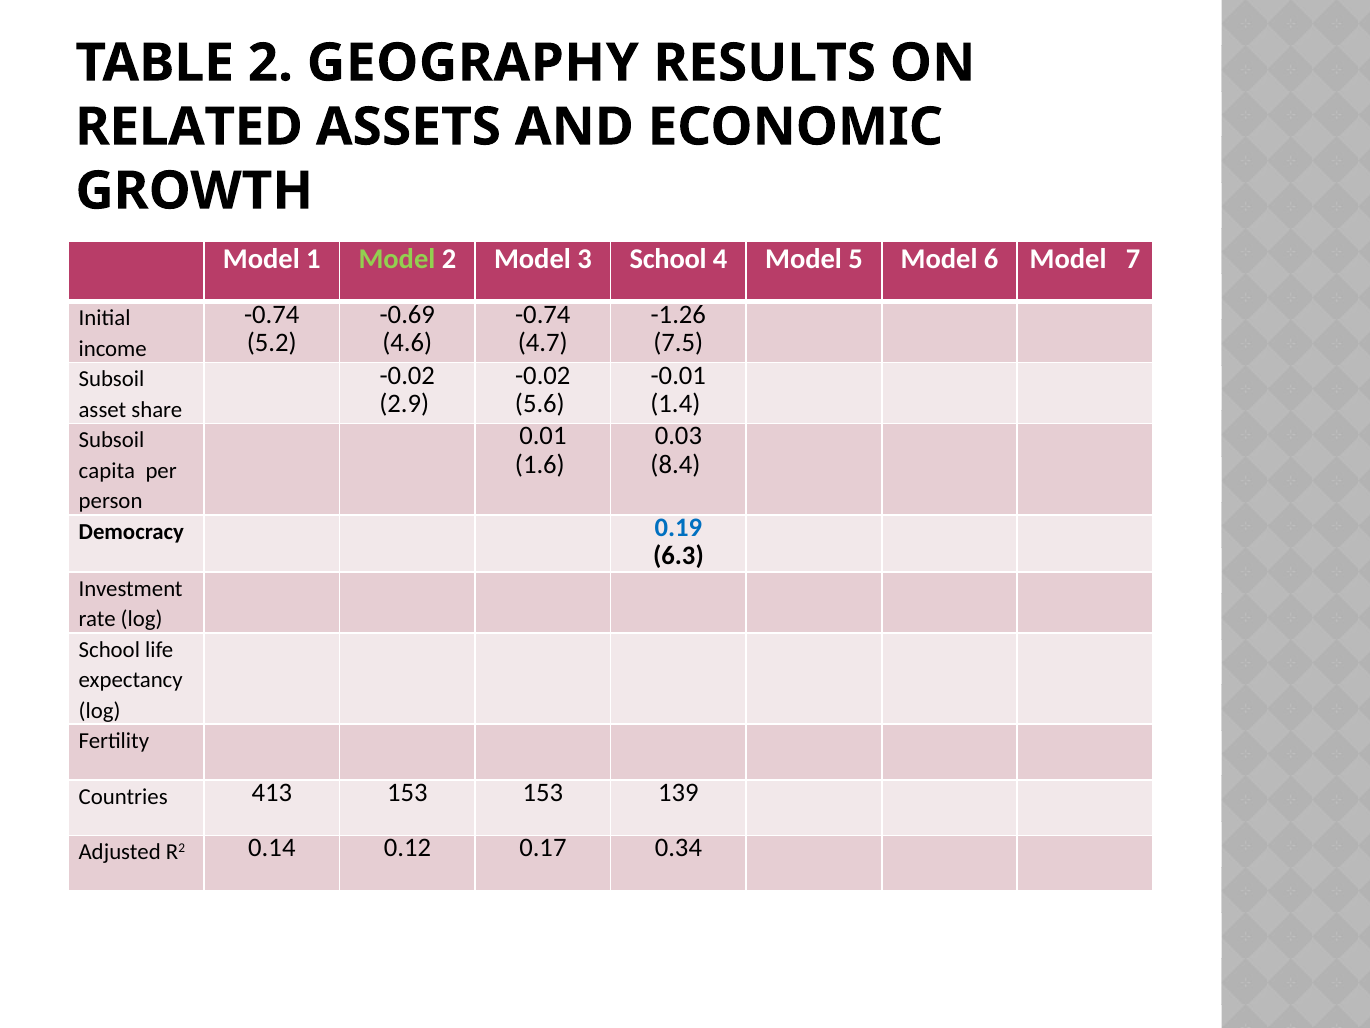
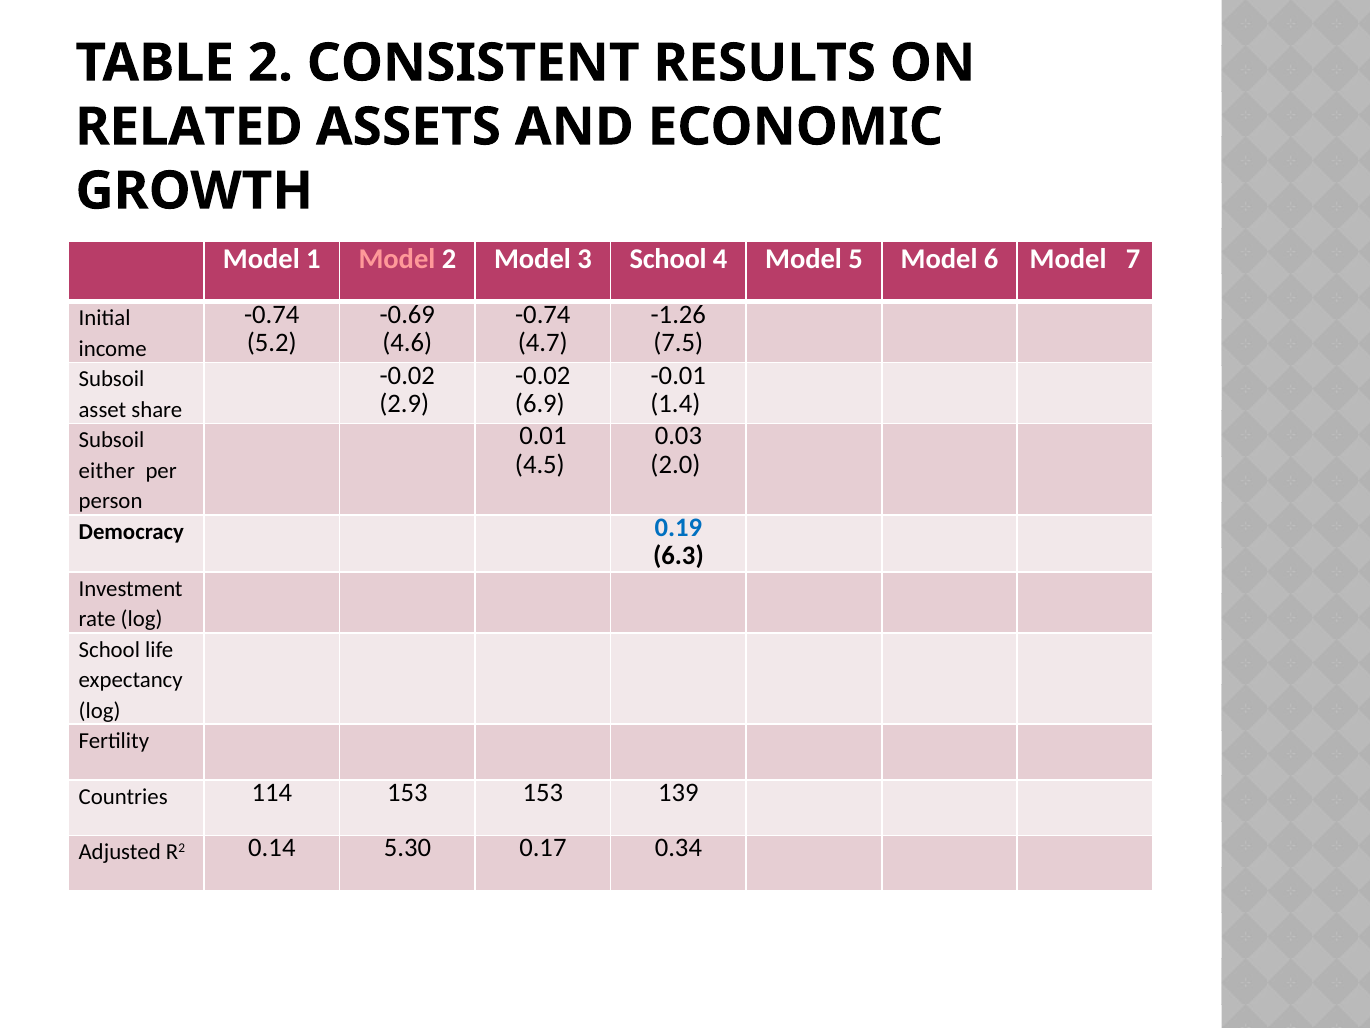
GEOGRAPHY: GEOGRAPHY -> CONSISTENT
Model at (397, 259) colour: light green -> pink
5.6: 5.6 -> 6.9
1.6: 1.6 -> 4.5
8.4: 8.4 -> 2.0
capita: capita -> either
413: 413 -> 114
0.12: 0.12 -> 5.30
